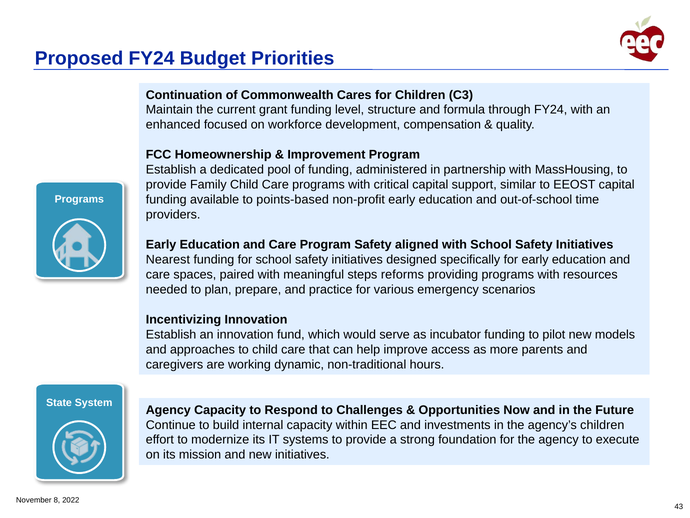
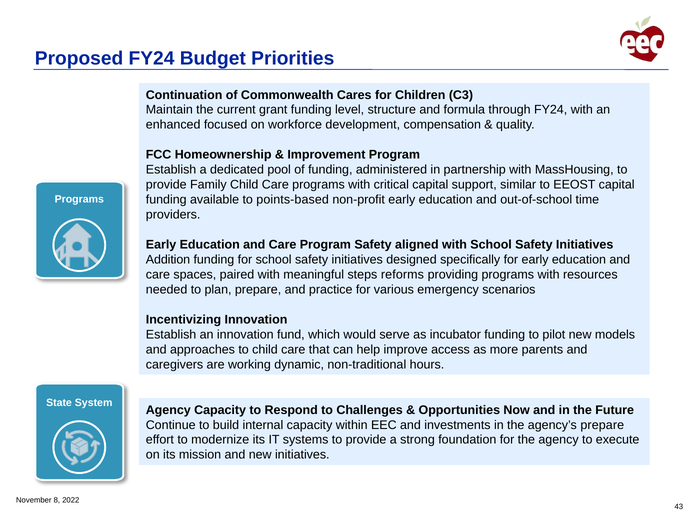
Nearest: Nearest -> Addition
agency’s children: children -> prepare
